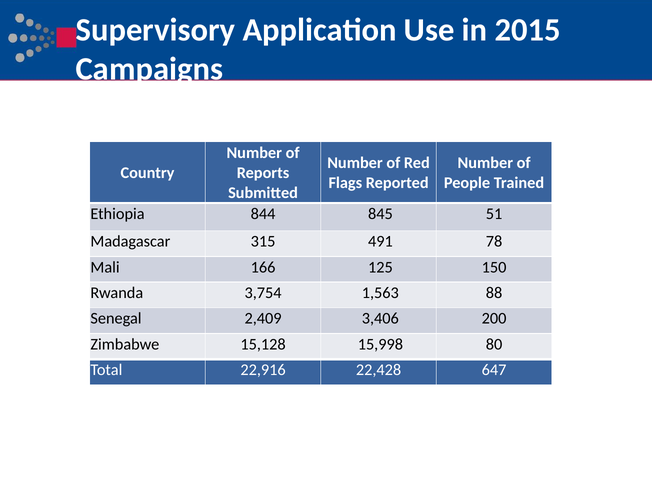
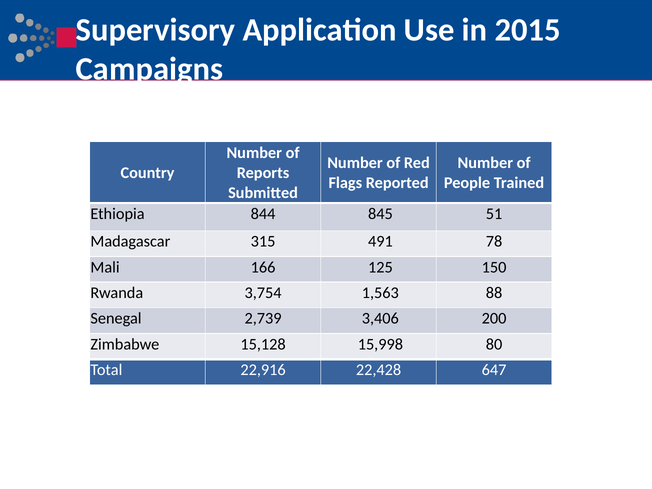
2,409: 2,409 -> 2,739
